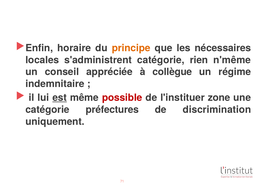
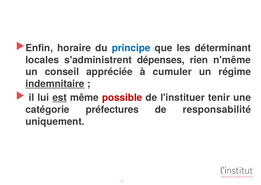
principe colour: orange -> blue
nécessaires: nécessaires -> déterminant
s'administrent catégorie: catégorie -> dépenses
collègue: collègue -> cumuler
indemnitaire underline: none -> present
zone: zone -> tenir
discrimination: discrimination -> responsabilité
